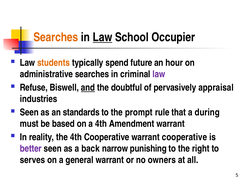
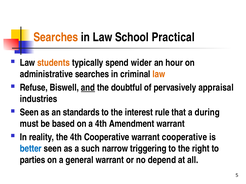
Law at (103, 37) underline: present -> none
Occupier: Occupier -> Practical
future: future -> wider
law at (159, 74) colour: purple -> orange
prompt: prompt -> interest
better colour: purple -> blue
back: back -> such
punishing: punishing -> triggering
serves: serves -> parties
owners: owners -> depend
